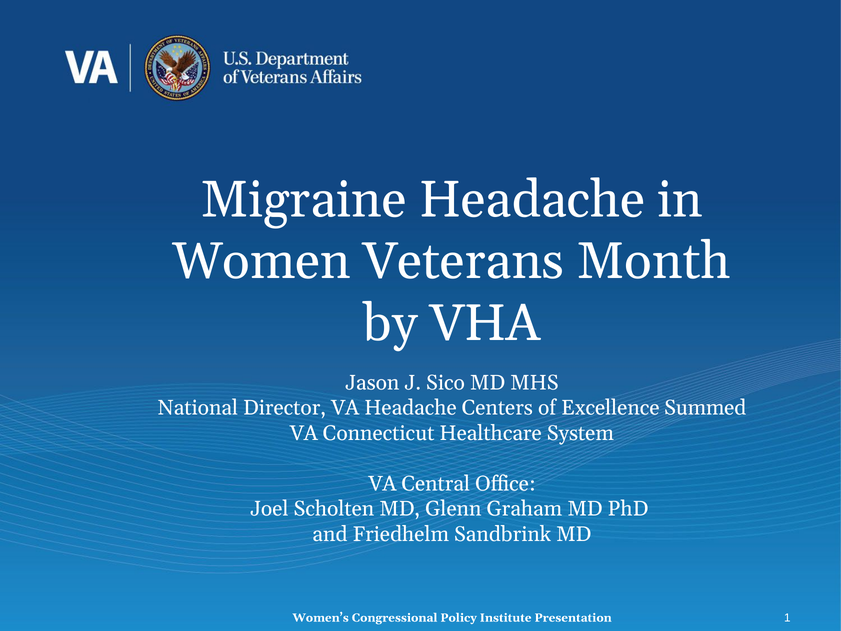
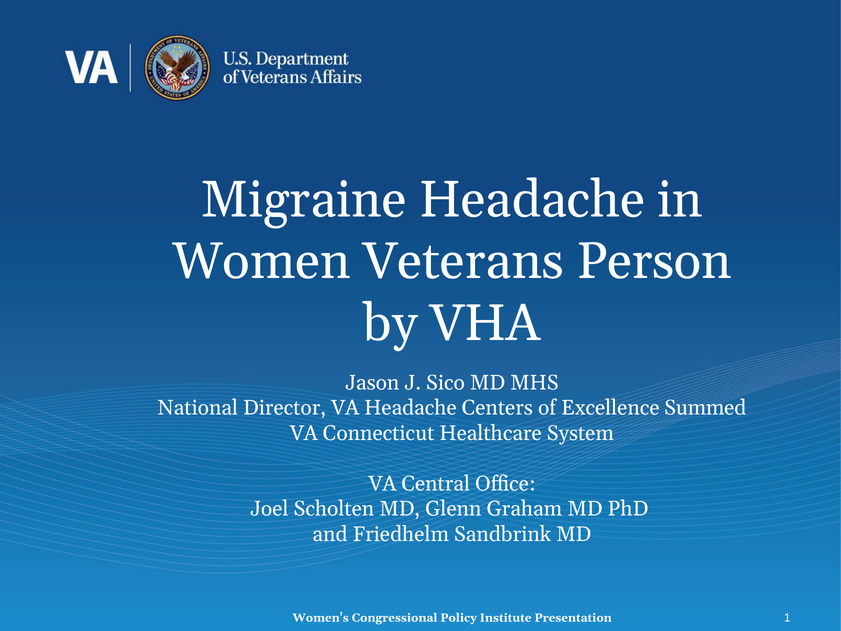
Month: Month -> Person
